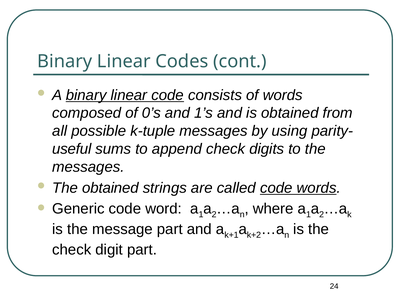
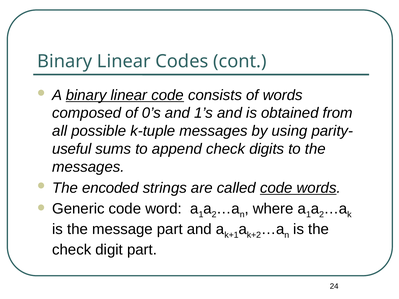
The obtained: obtained -> encoded
